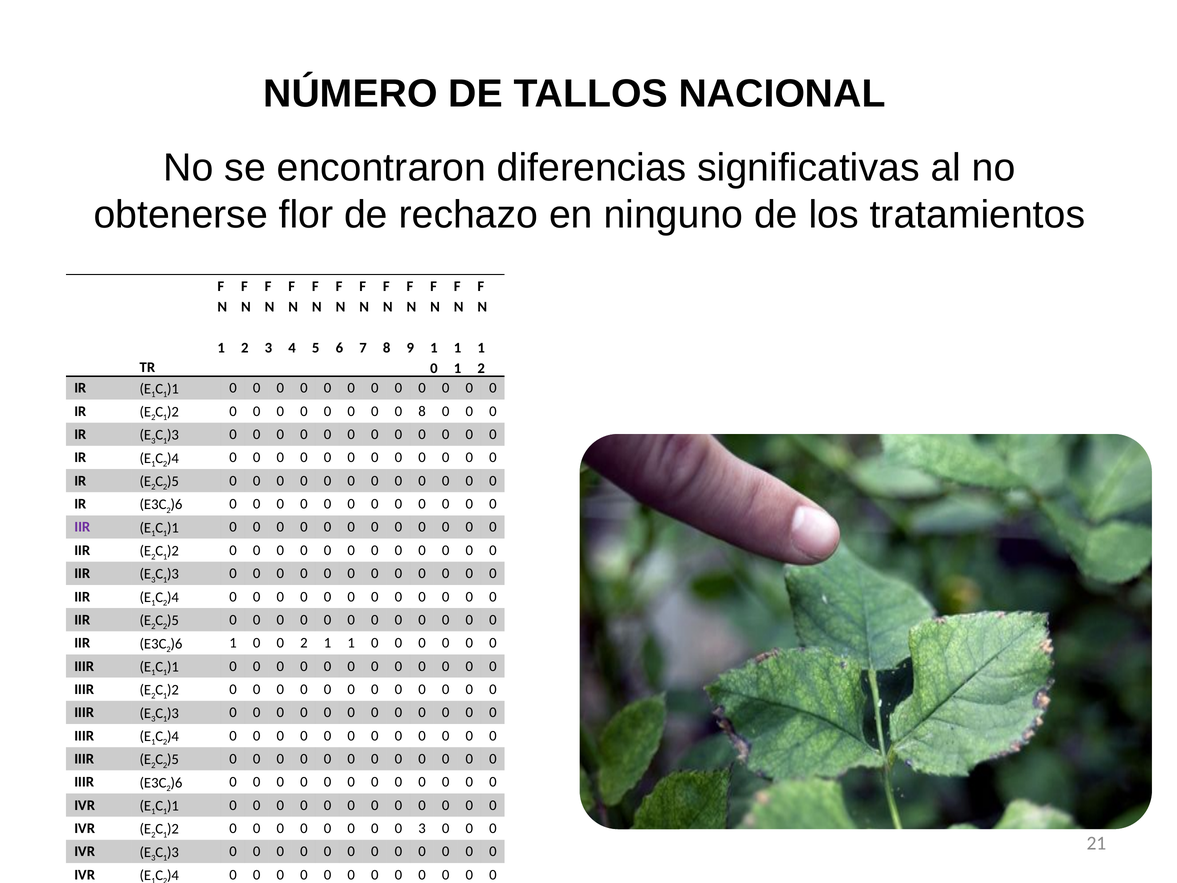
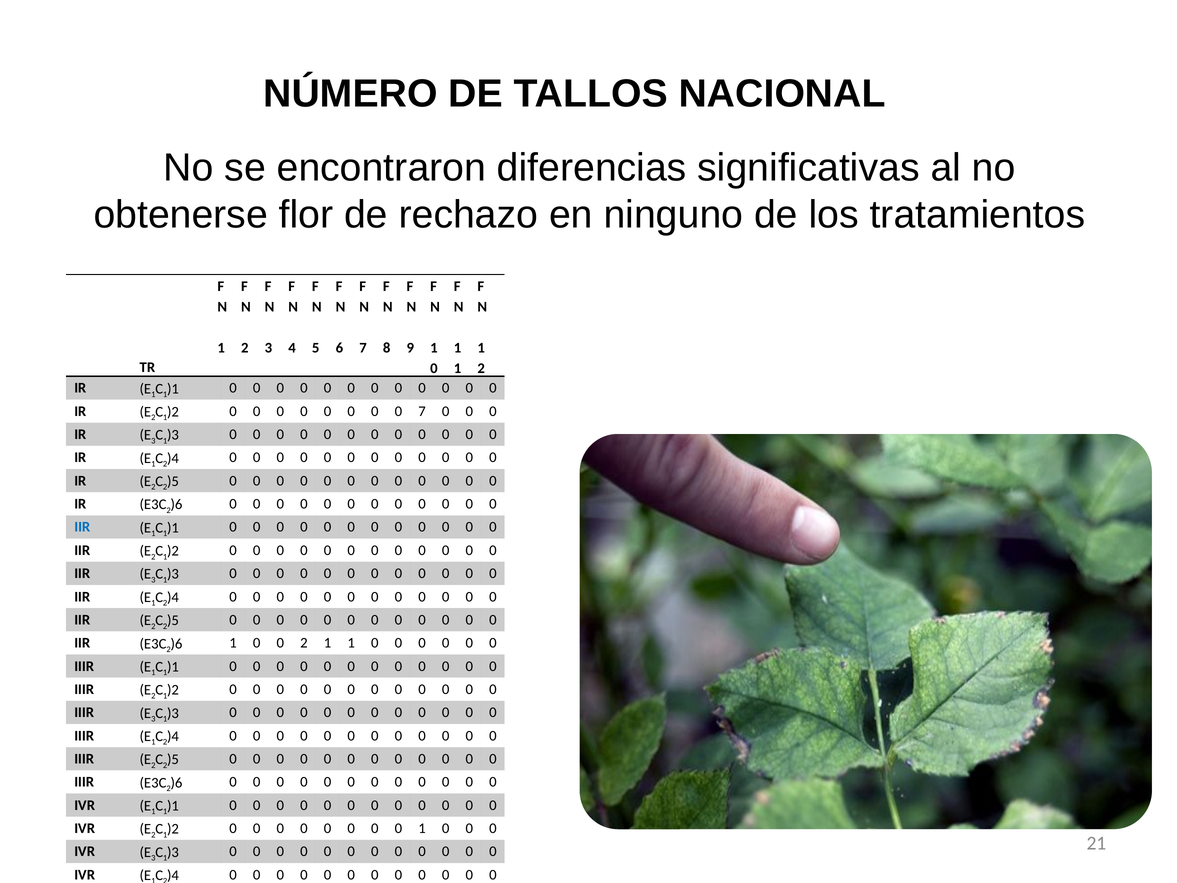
0 8: 8 -> 7
IIR at (82, 527) colour: purple -> blue
0 3: 3 -> 1
